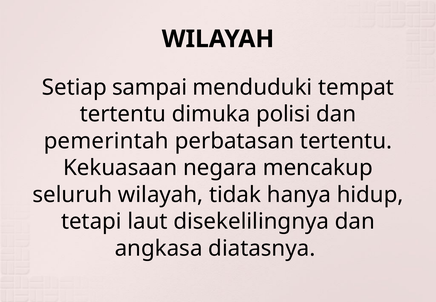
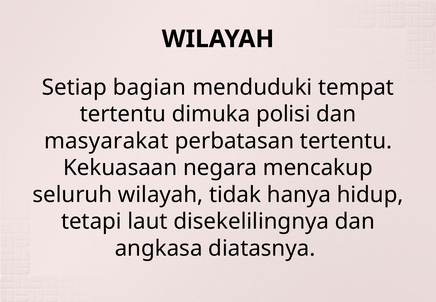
sampai: sampai -> bagian
pemerintah: pemerintah -> masyarakat
